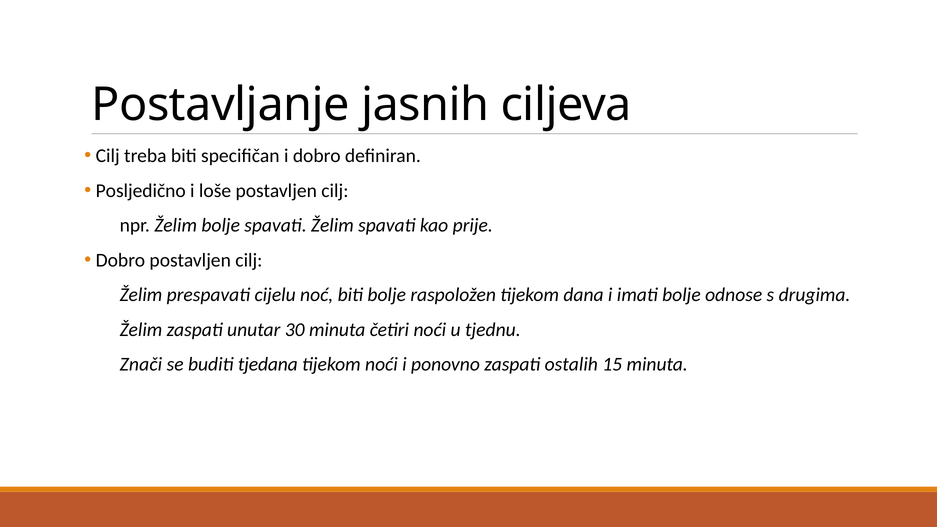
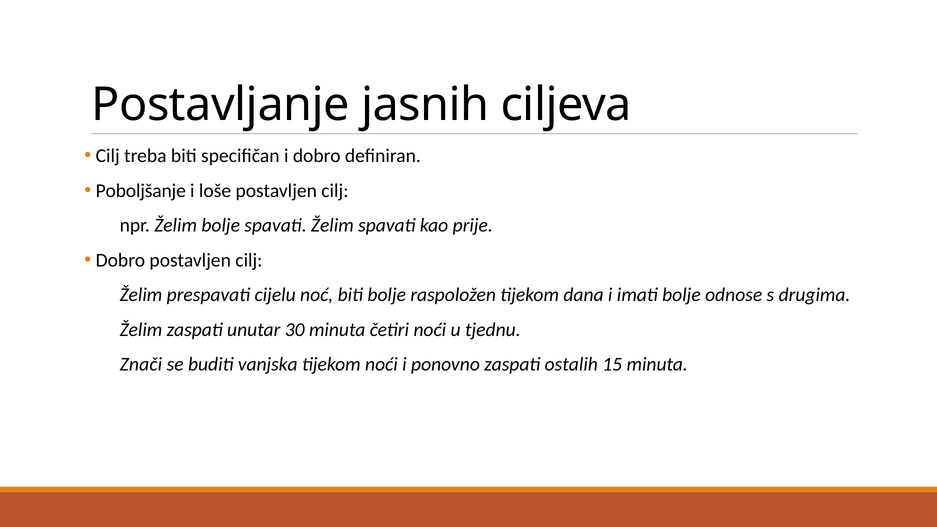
Posljedično: Posljedično -> Poboljšanje
tjedana: tjedana -> vanjska
